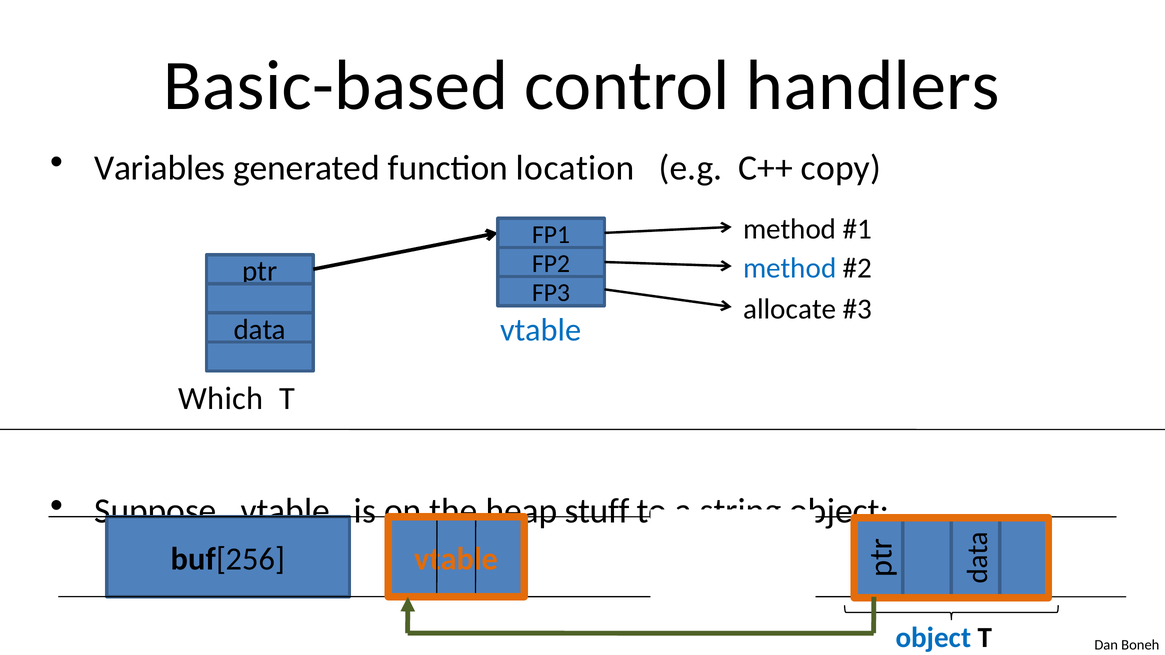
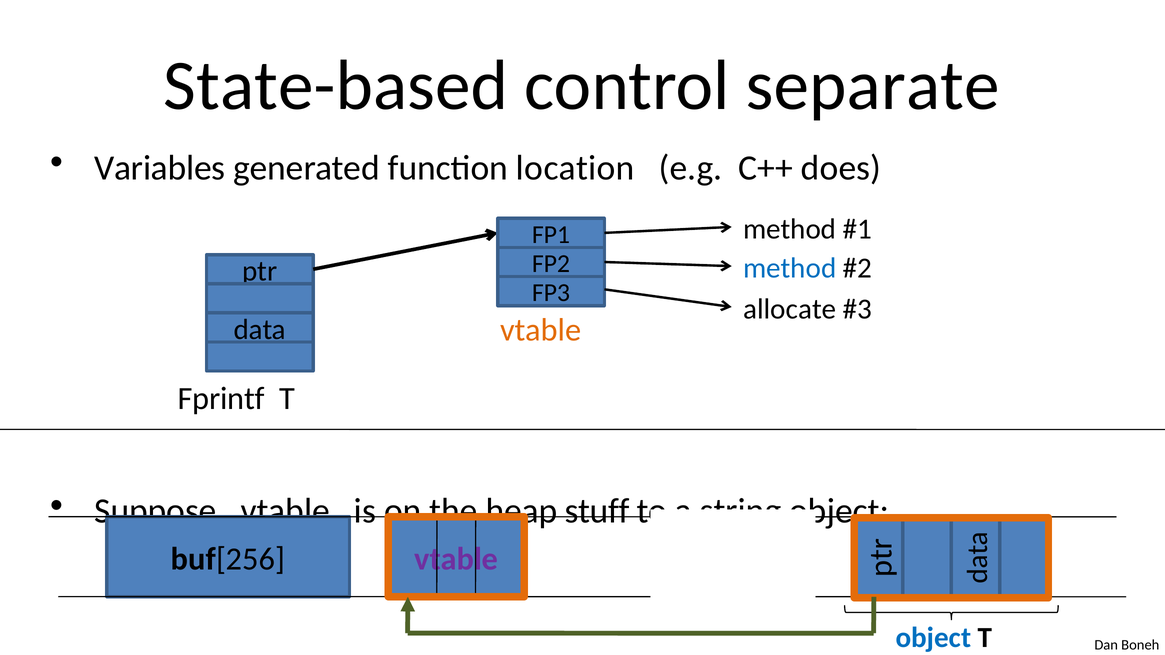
Basic-based: Basic-based -> State-based
handlers: handlers -> separate
copy: copy -> does
vtable at (541, 330) colour: blue -> orange
Which: Which -> Fprintf
vtable at (456, 559) colour: orange -> purple
